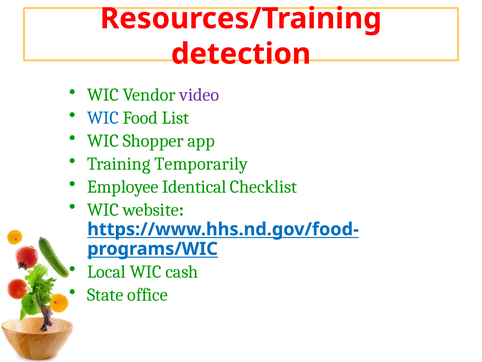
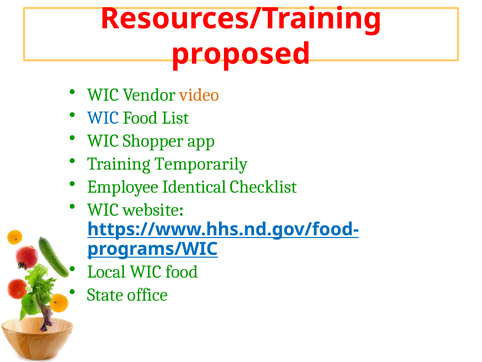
detection: detection -> proposed
video colour: purple -> orange
Local WIC cash: cash -> food
